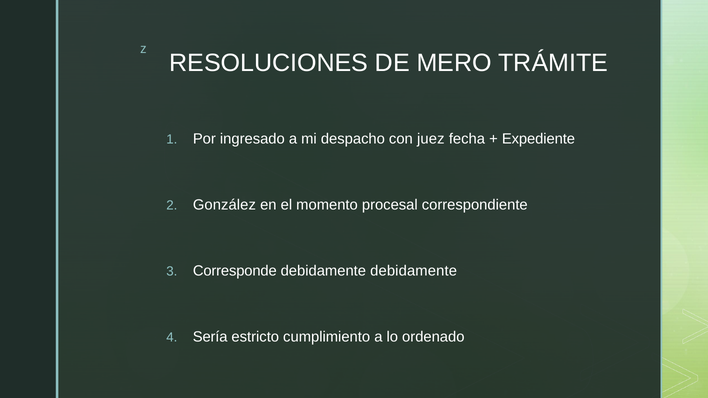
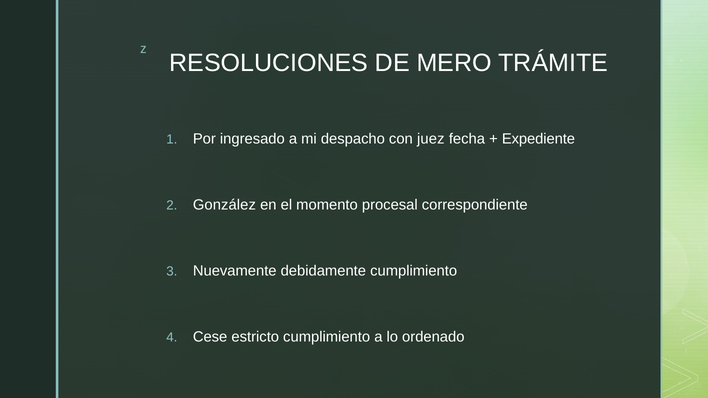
Corresponde: Corresponde -> Nuevamente
debidamente debidamente: debidamente -> cumplimiento
Sería: Sería -> Cese
